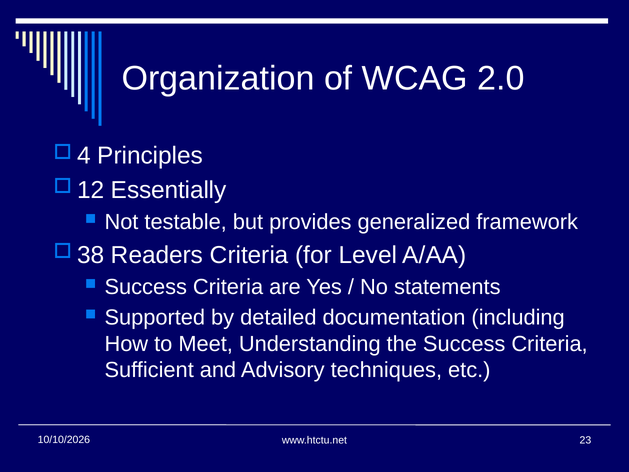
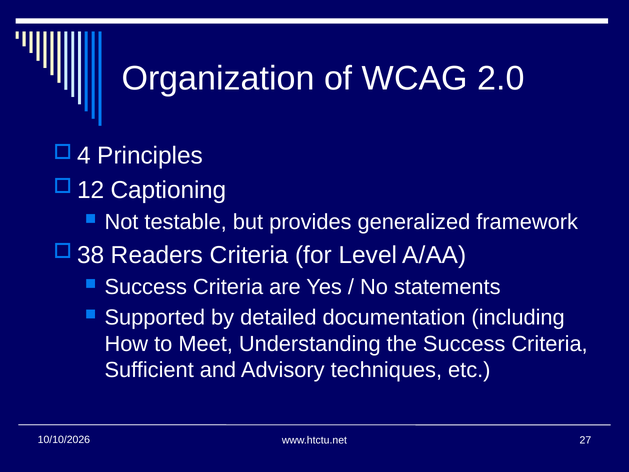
Essentially: Essentially -> Captioning
23: 23 -> 27
